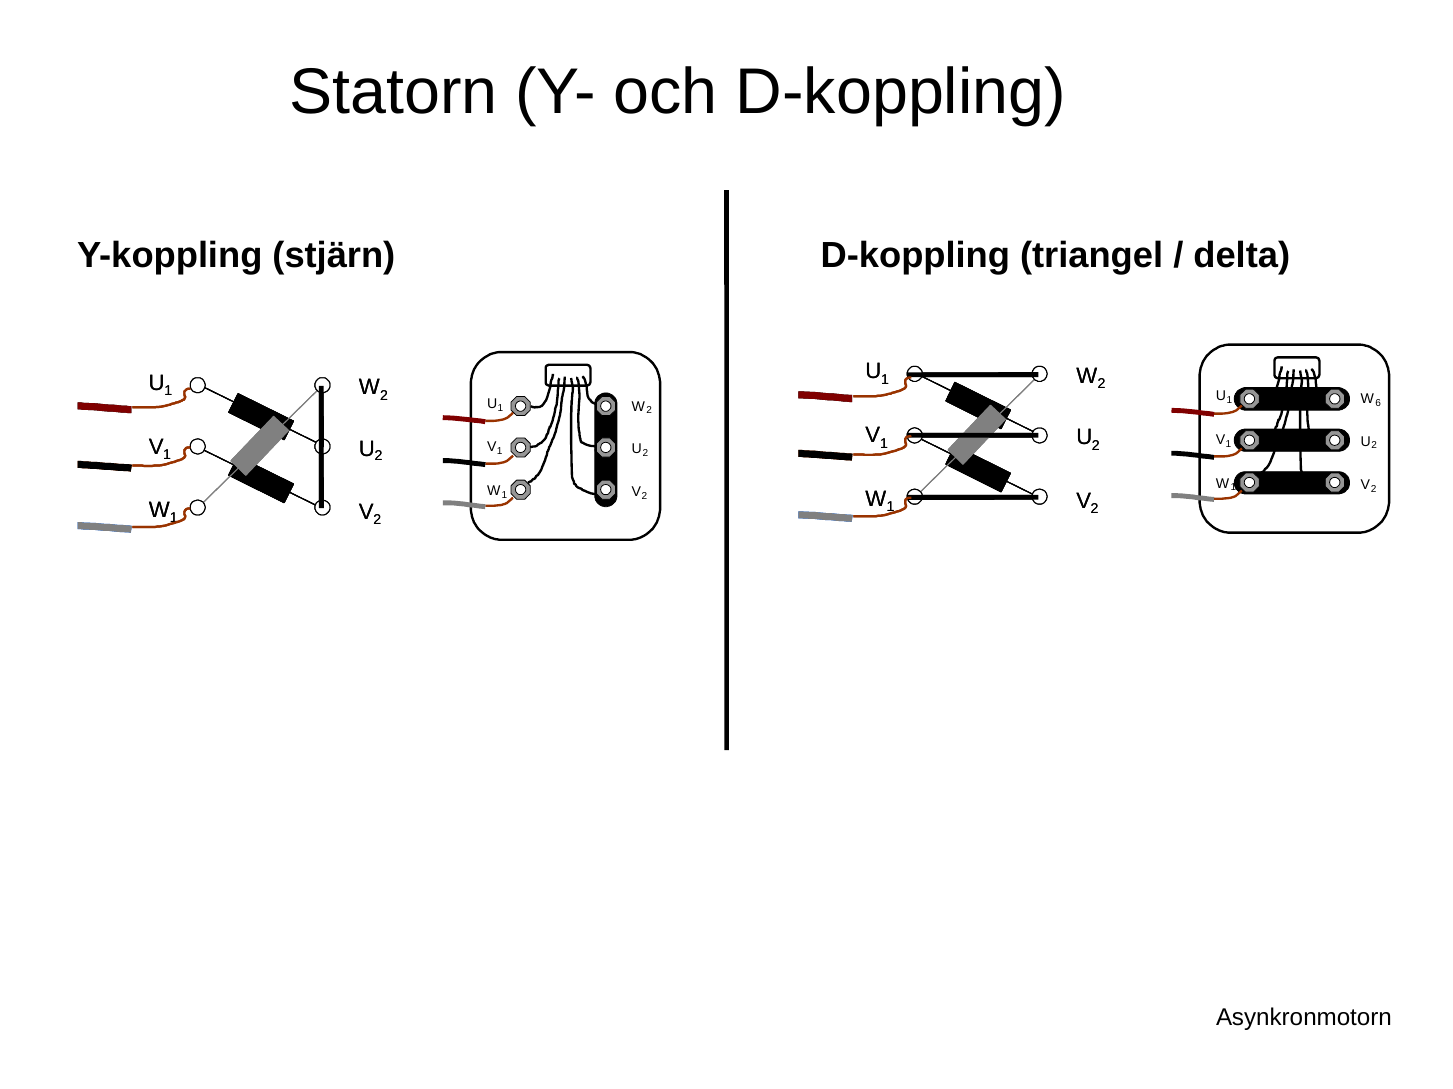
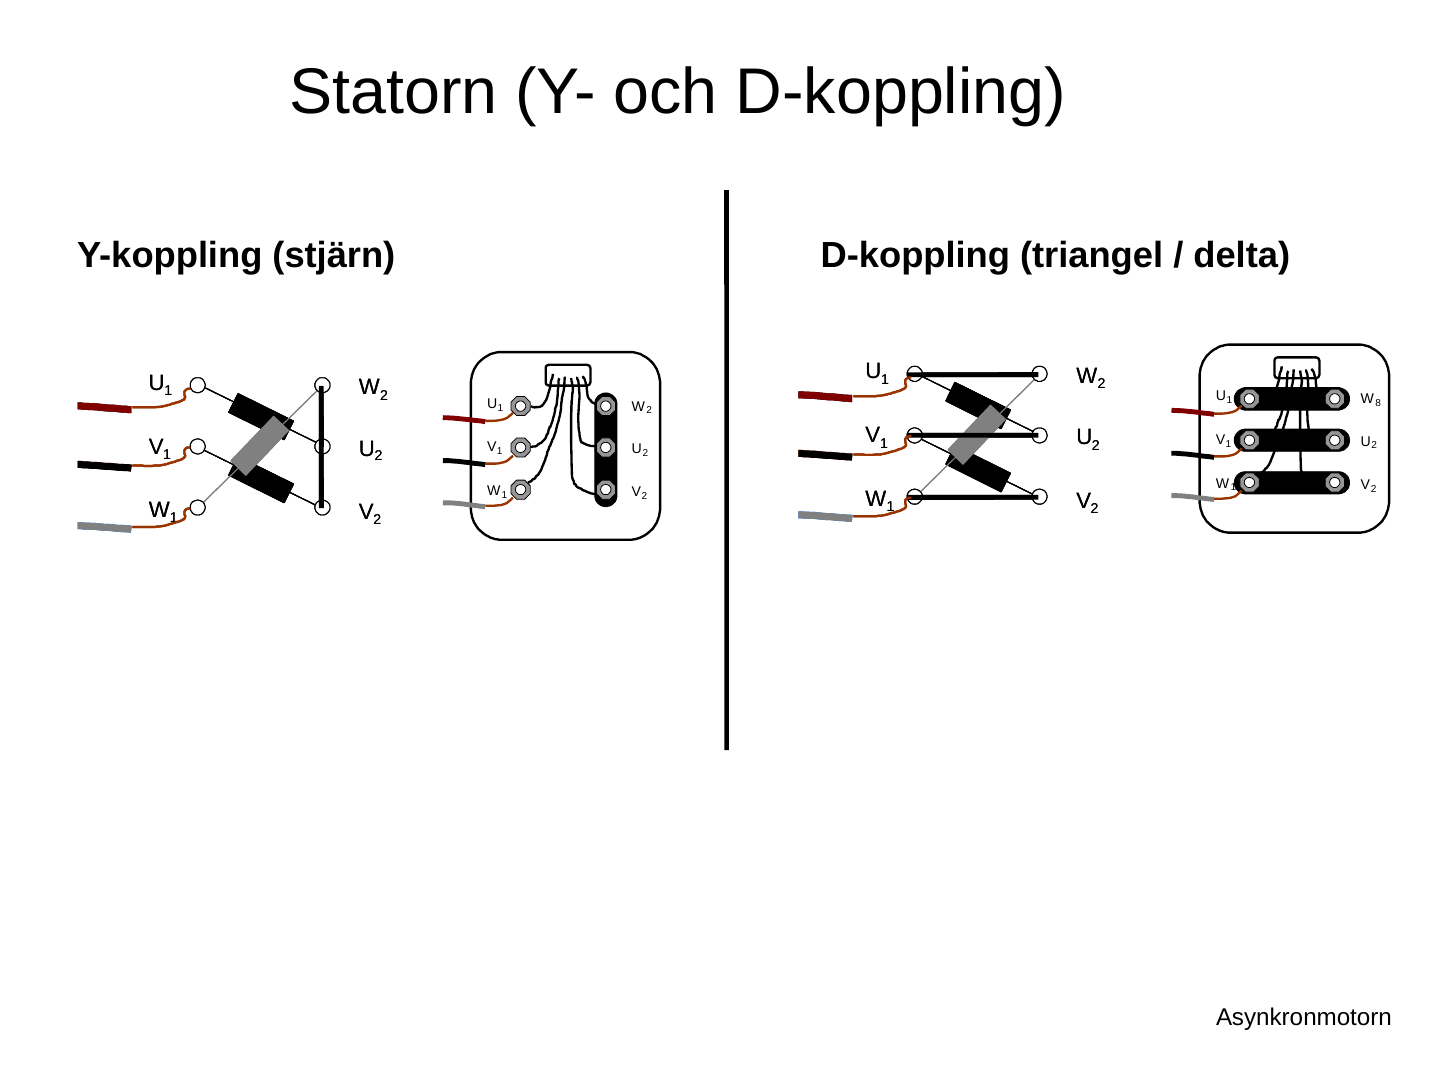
6: 6 -> 8
